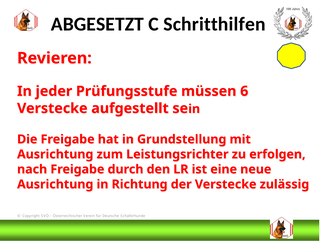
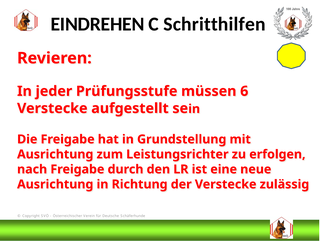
ABGESETZT: ABGESETZT -> EINDREHEN
